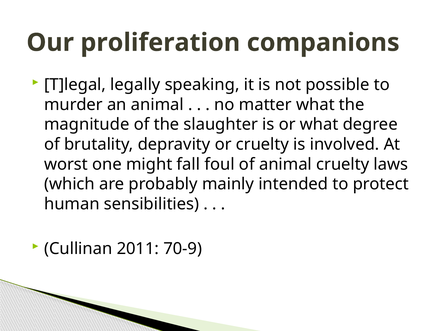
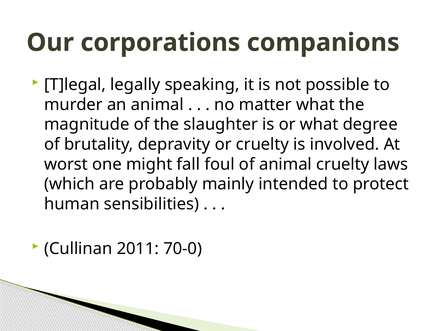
proliferation: proliferation -> corporations
70-9: 70-9 -> 70-0
